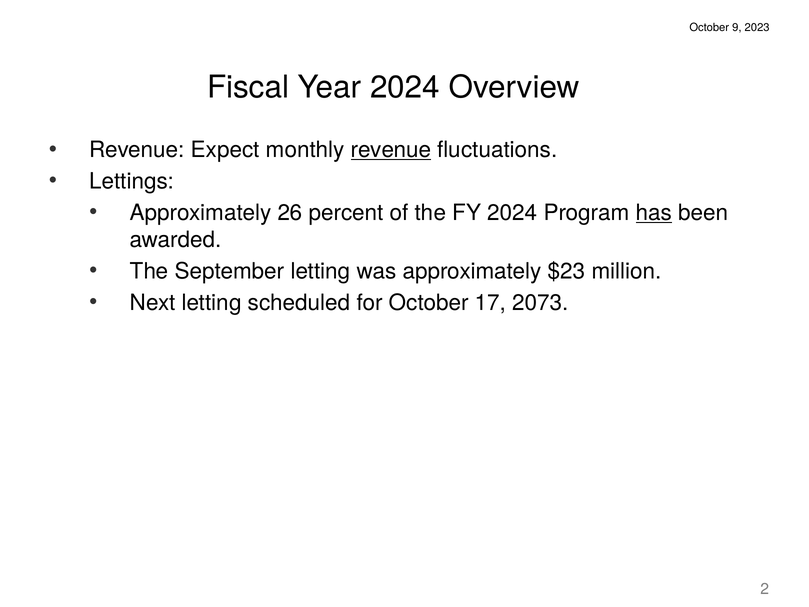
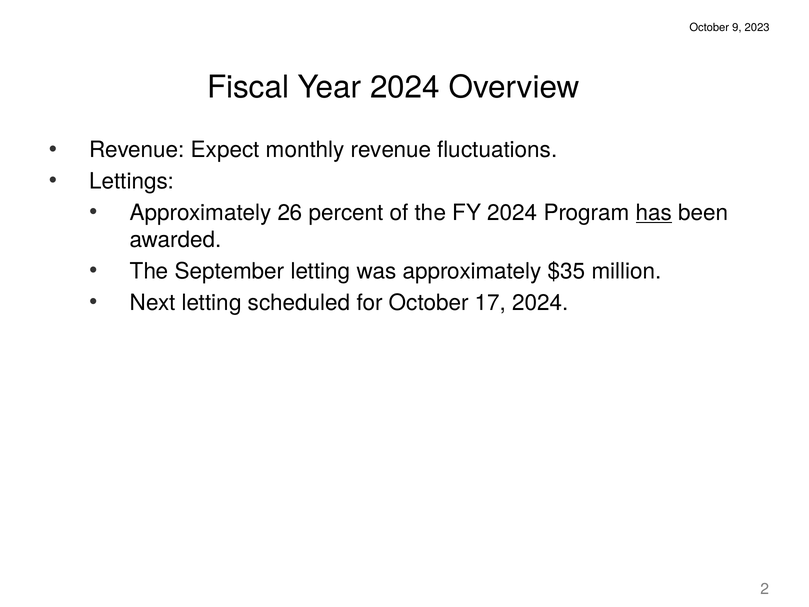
revenue at (391, 150) underline: present -> none
$23: $23 -> $35
17 2073: 2073 -> 2024
